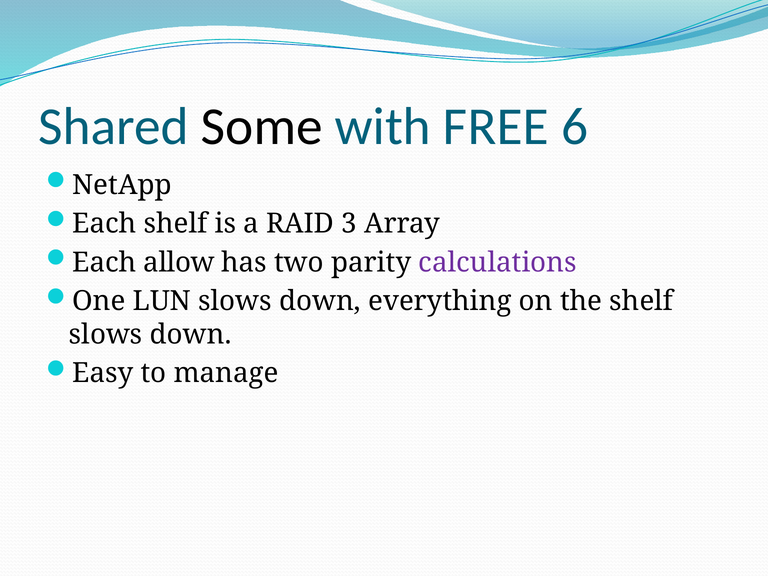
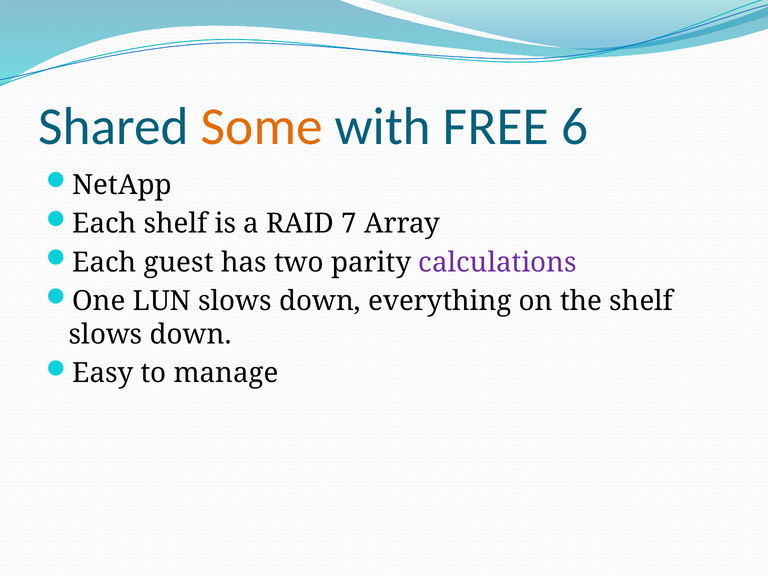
Some colour: black -> orange
3: 3 -> 7
allow: allow -> guest
